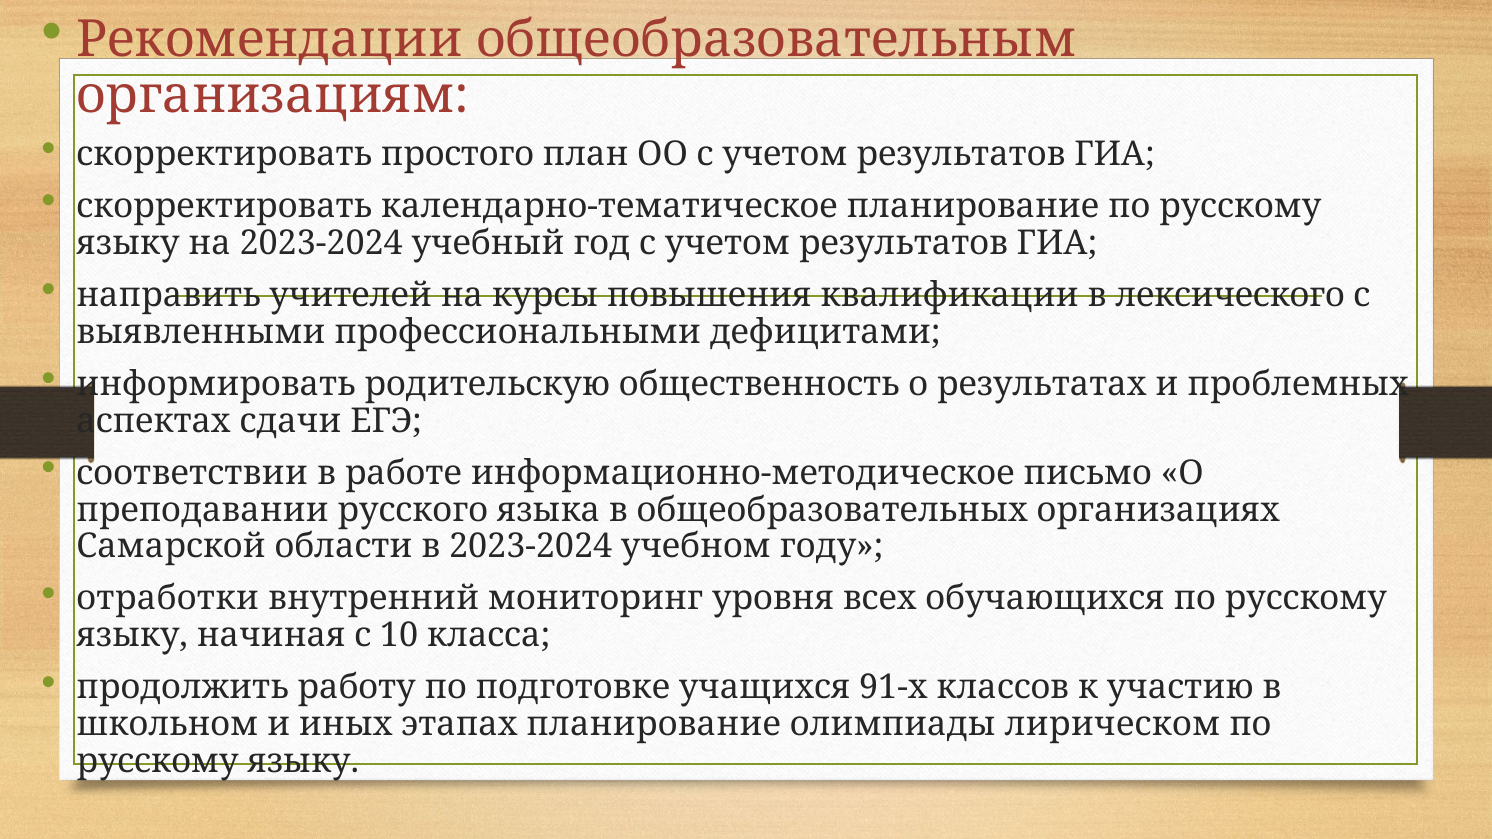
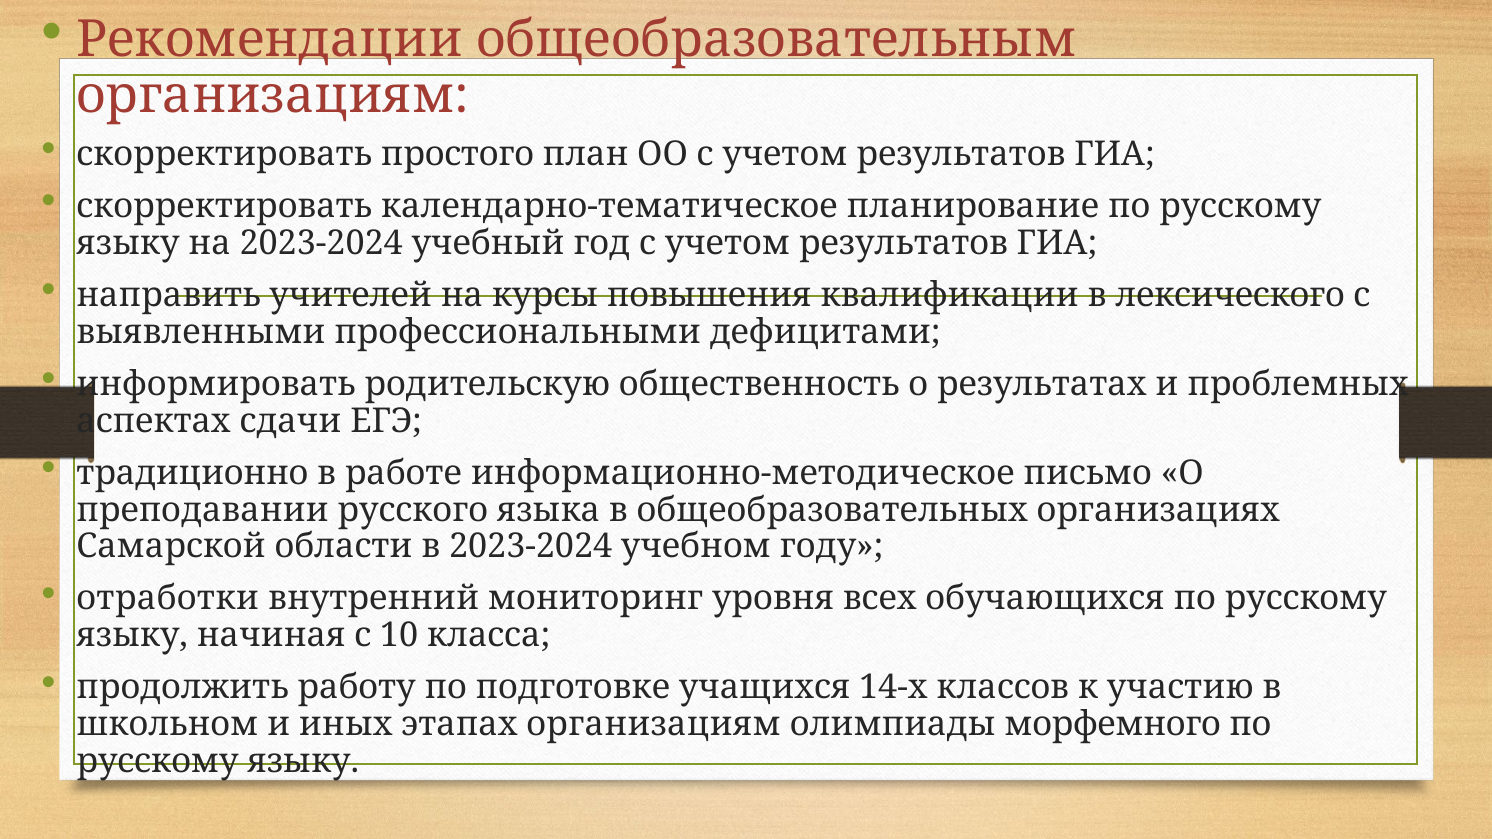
соответствии: соответствии -> традиционно
91-х: 91-х -> 14-х
этапах планирование: планирование -> организациям
лирическом: лирическом -> морфемного
